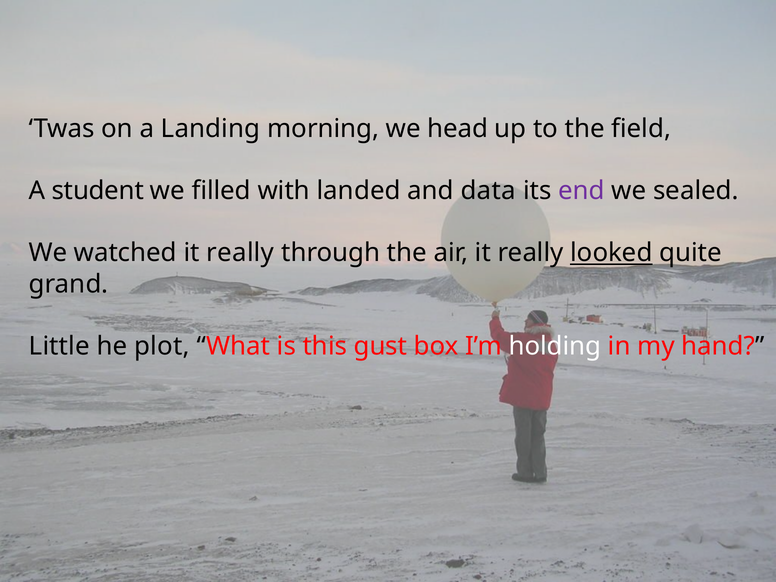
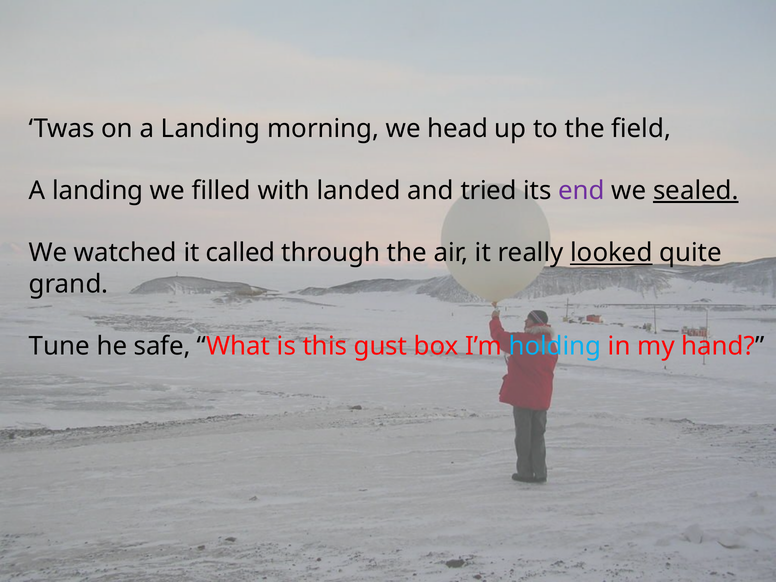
student at (98, 191): student -> landing
data: data -> tried
sealed underline: none -> present
watched it really: really -> called
Little: Little -> Tune
plot: plot -> safe
holding colour: white -> light blue
